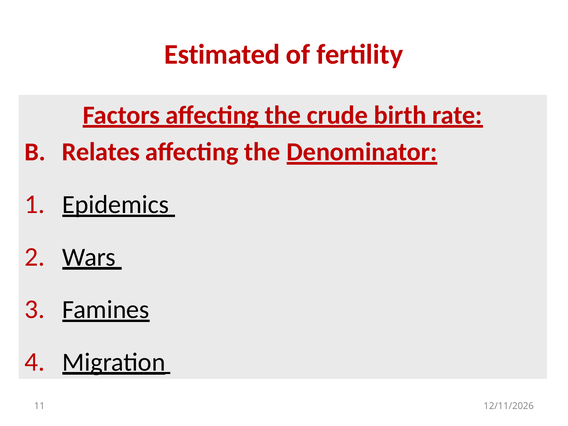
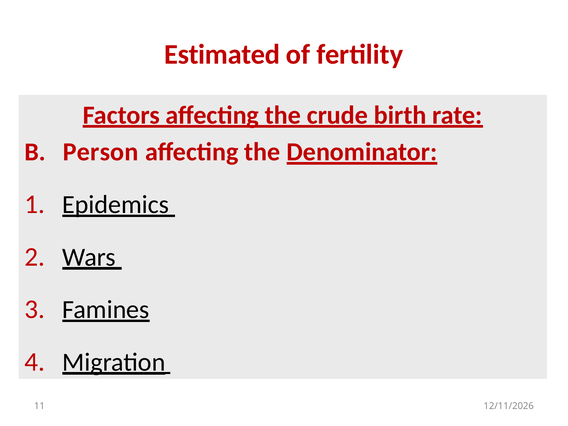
Relates: Relates -> Person
